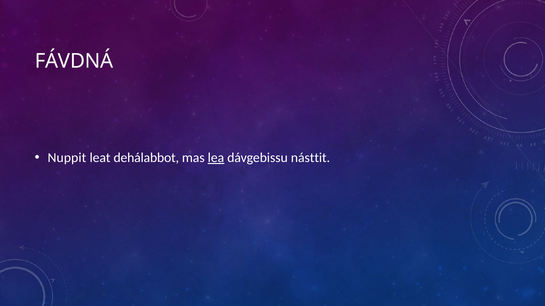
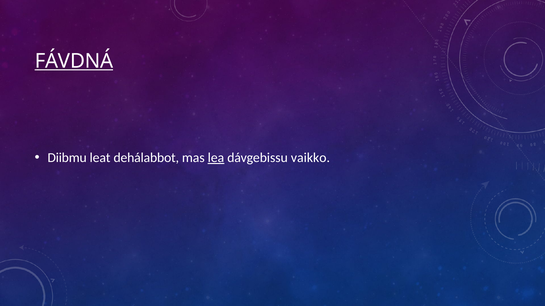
FÁVDNÁ underline: none -> present
Nuppit: Nuppit -> Diibmu
násttit: násttit -> vaikko
